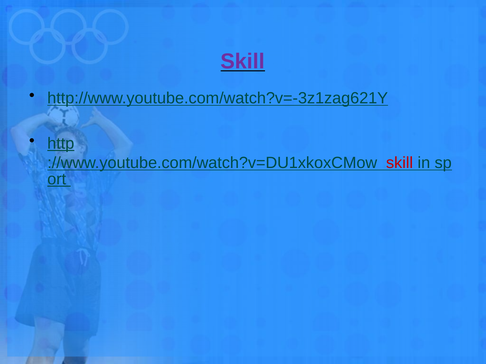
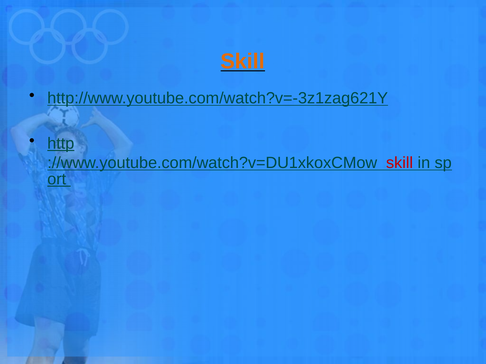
Skill at (243, 61) colour: purple -> orange
